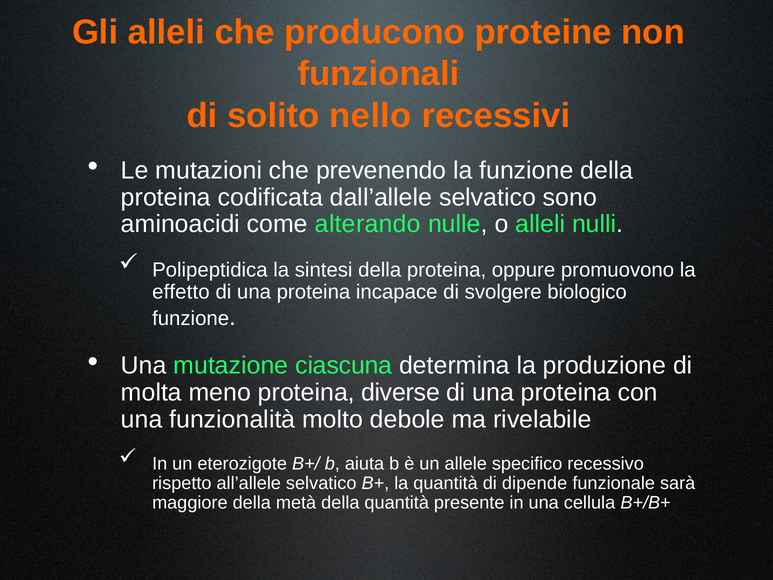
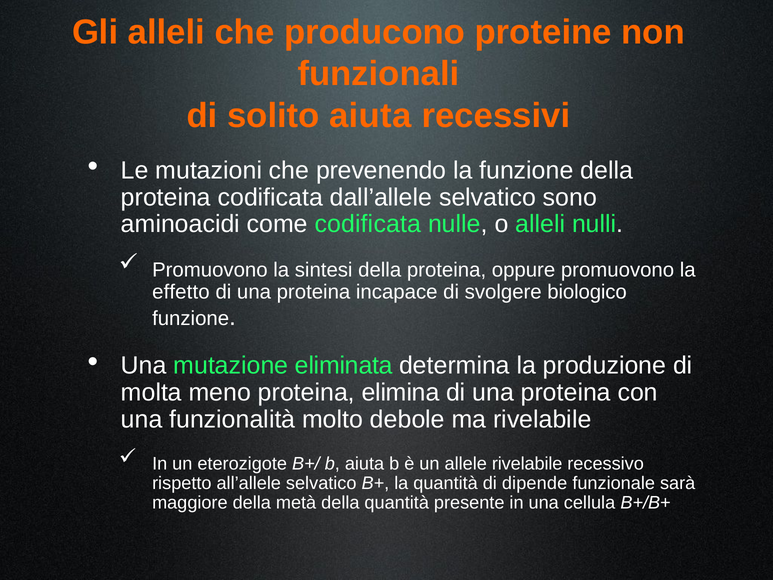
solito nello: nello -> aiuta
come alterando: alterando -> codificata
Polipeptidica at (210, 270): Polipeptidica -> Promuovono
ciascuna: ciascuna -> eliminata
diverse: diverse -> elimina
allele specifico: specifico -> rivelabile
